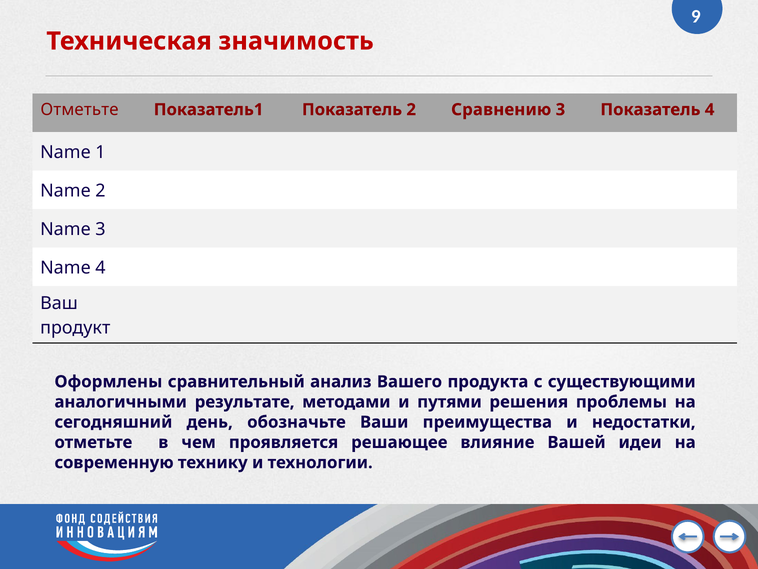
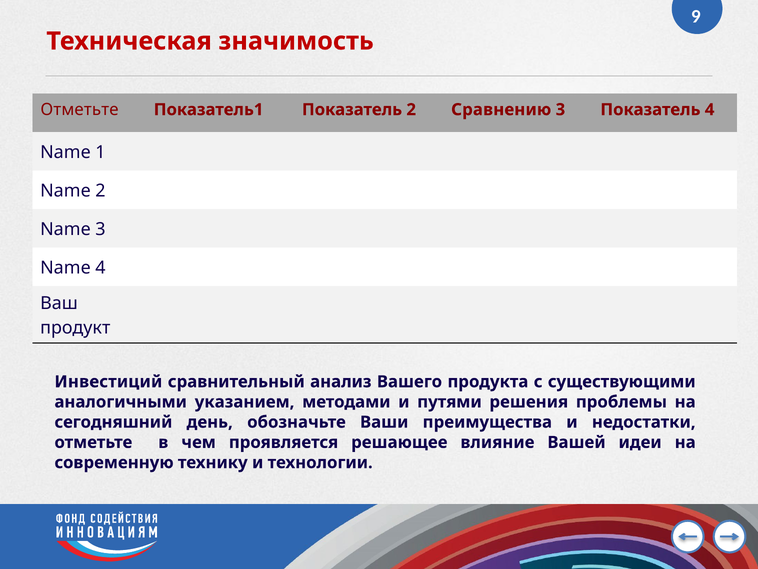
Оформлены: Оформлены -> Инвестиций
результате: результате -> указанием
